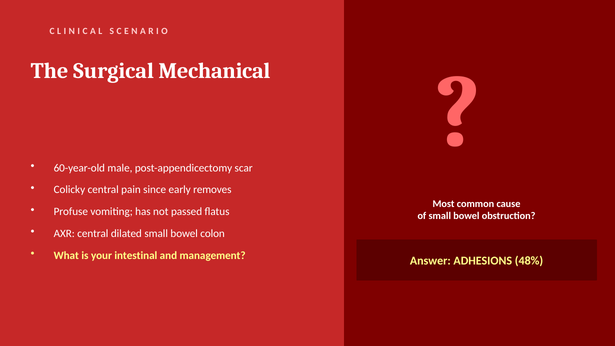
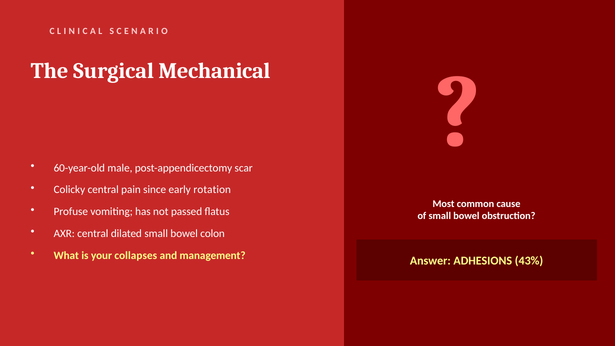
removes: removes -> rotation
intestinal: intestinal -> collapses
48%: 48% -> 43%
